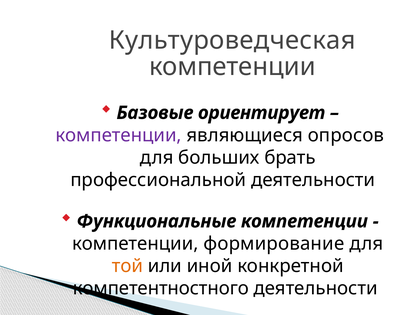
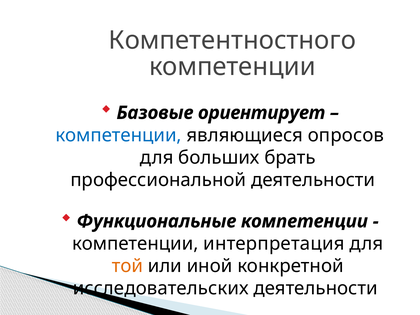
Культуроведческая: Культуроведческая -> Компетентностного
компетенции at (119, 135) colour: purple -> blue
формирование: формирование -> интерпретация
компетентностного: компетентностного -> исследовательских
